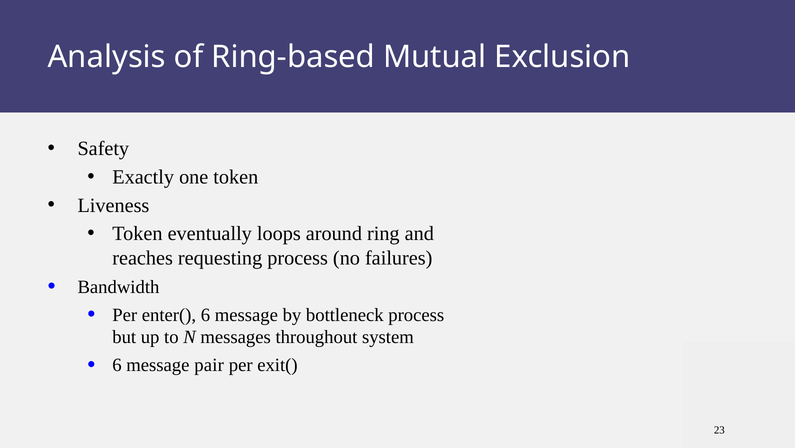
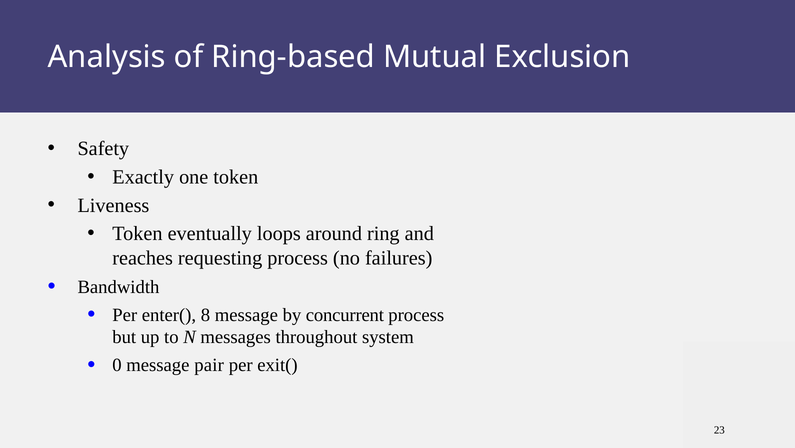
enter( 6: 6 -> 8
bottleneck: bottleneck -> concurrent
6 at (117, 365): 6 -> 0
